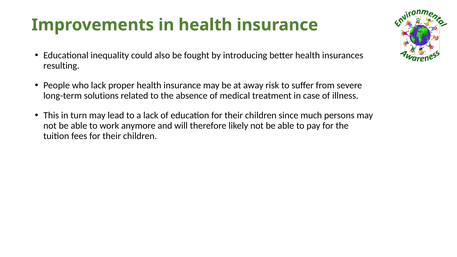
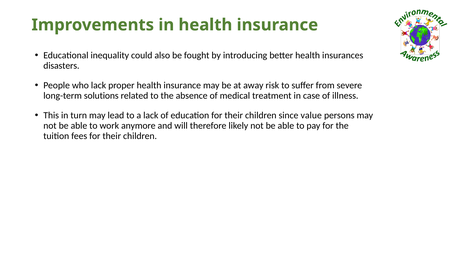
resulting: resulting -> disasters
much: much -> value
